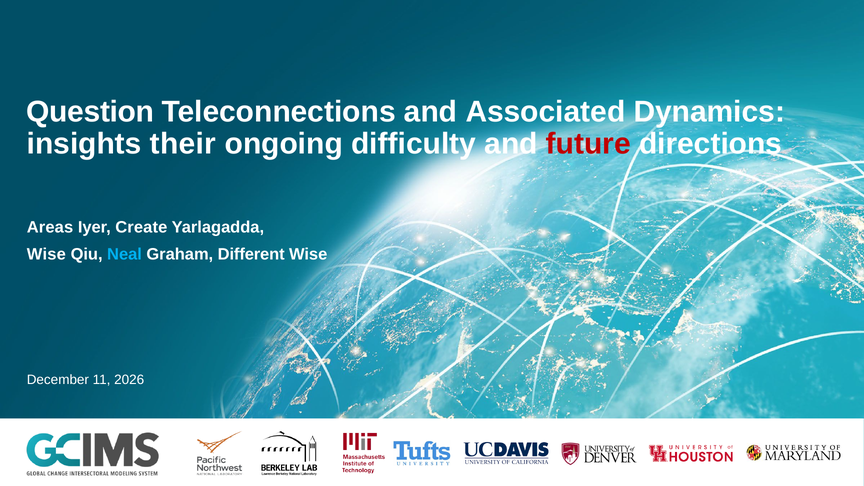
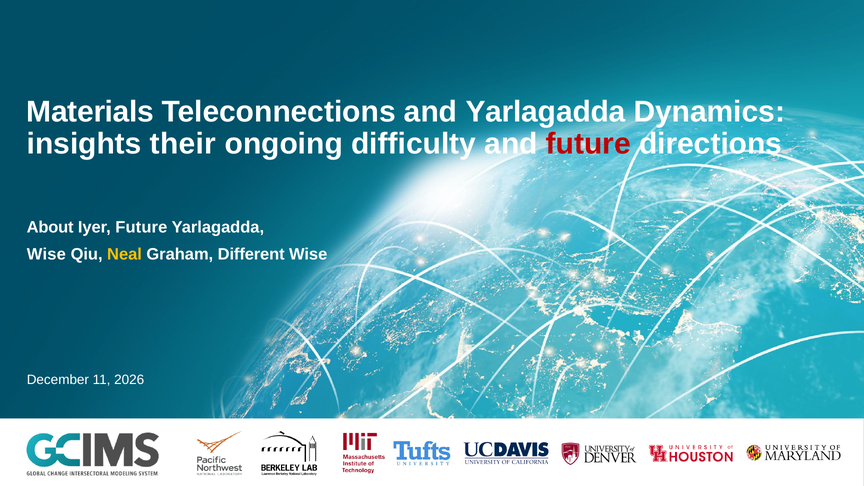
Question: Question -> Materials
and Associated: Associated -> Yarlagadda
Areas: Areas -> About
Iyer Create: Create -> Future
Neal colour: light blue -> yellow
